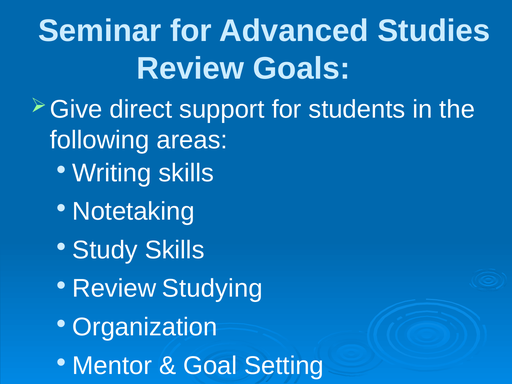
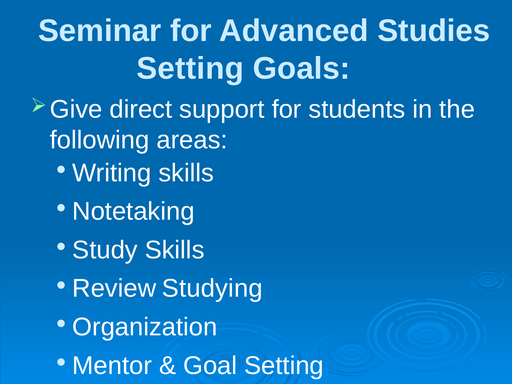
Review at (190, 68): Review -> Setting
